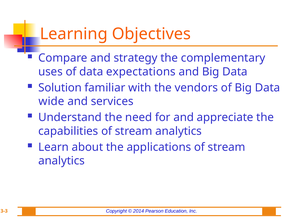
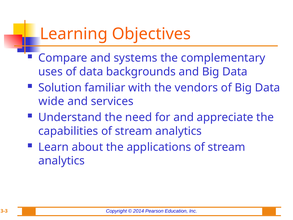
strategy: strategy -> systems
expectations: expectations -> backgrounds
